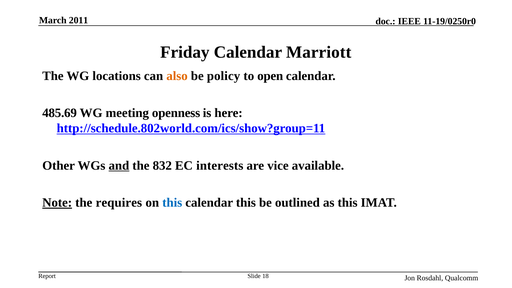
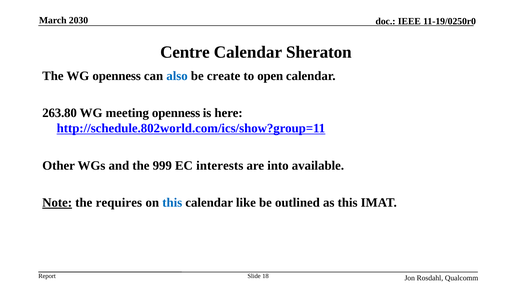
2011: 2011 -> 2030
Friday: Friday -> Centre
Marriott: Marriott -> Sheraton
WG locations: locations -> openness
also colour: orange -> blue
policy: policy -> create
485.69: 485.69 -> 263.80
and underline: present -> none
832: 832 -> 999
vice: vice -> into
calendar this: this -> like
